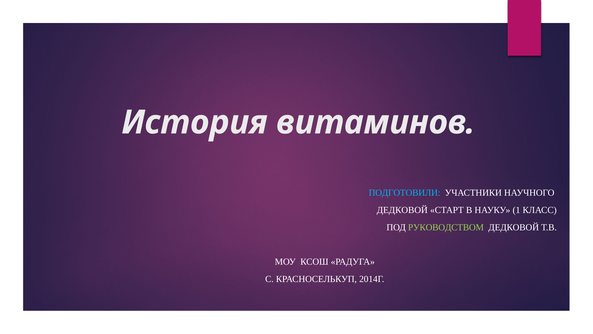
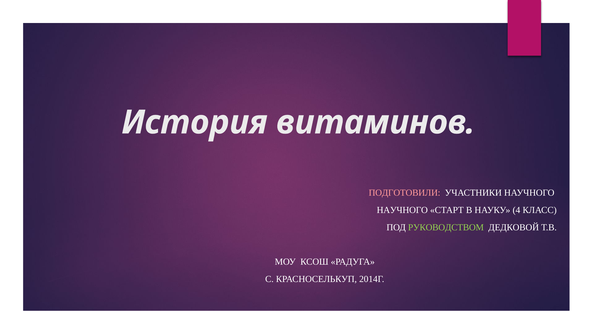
ПОДГОТОВИЛИ colour: light blue -> pink
ДЕДКОВОЙ at (402, 210): ДЕДКОВОЙ -> НАУЧНОГО
1: 1 -> 4
